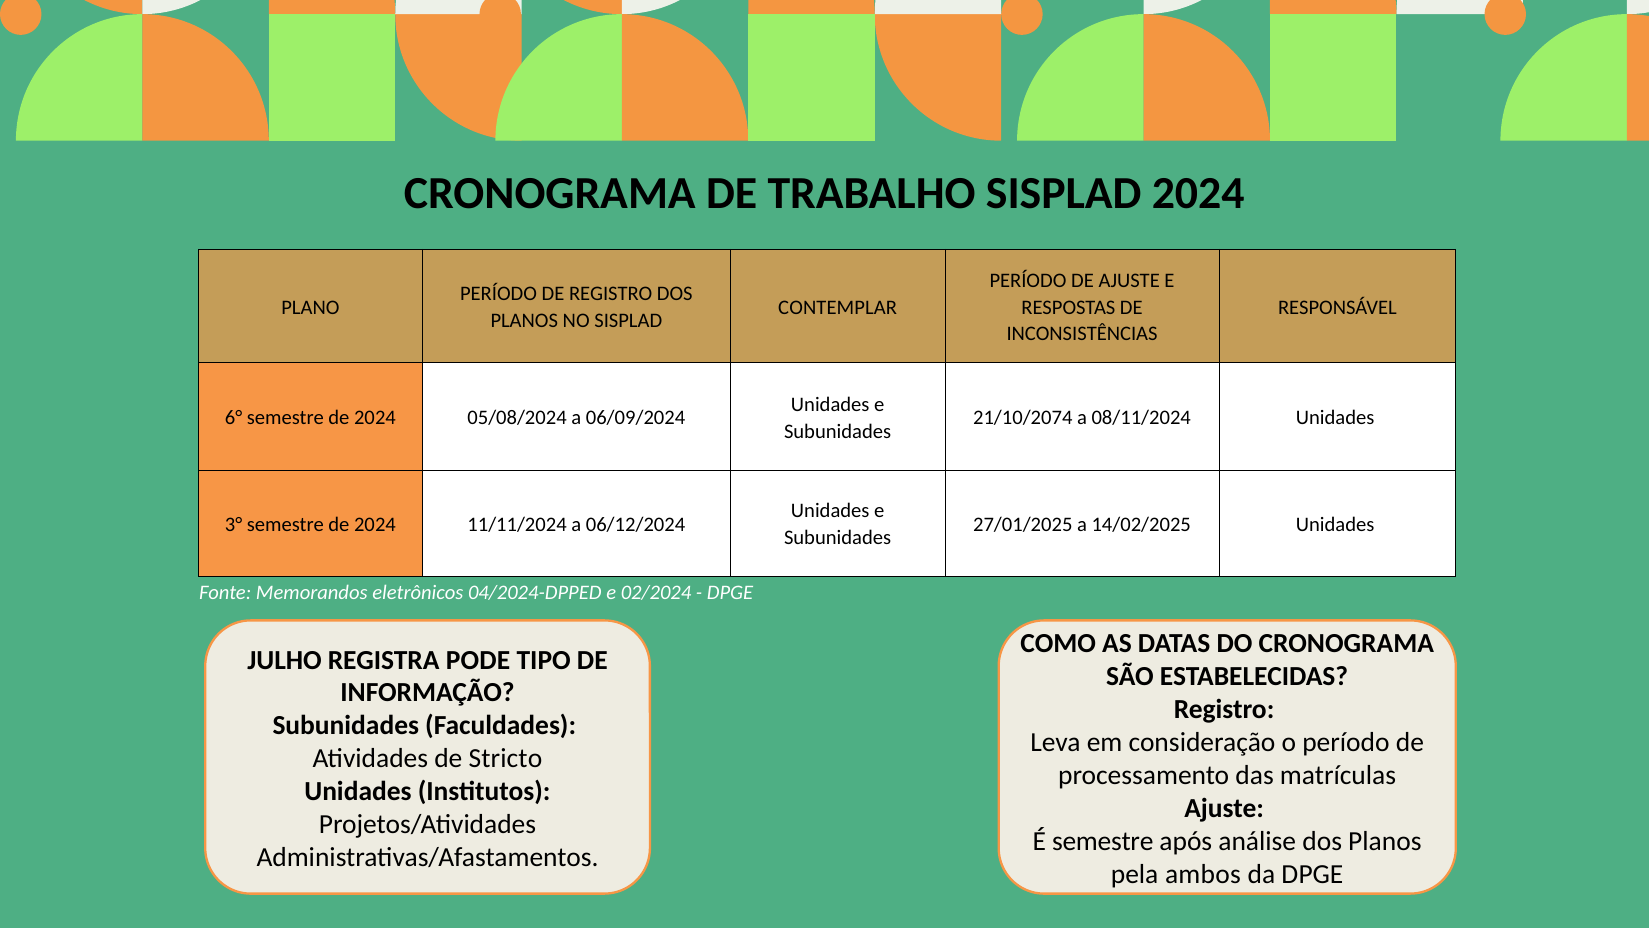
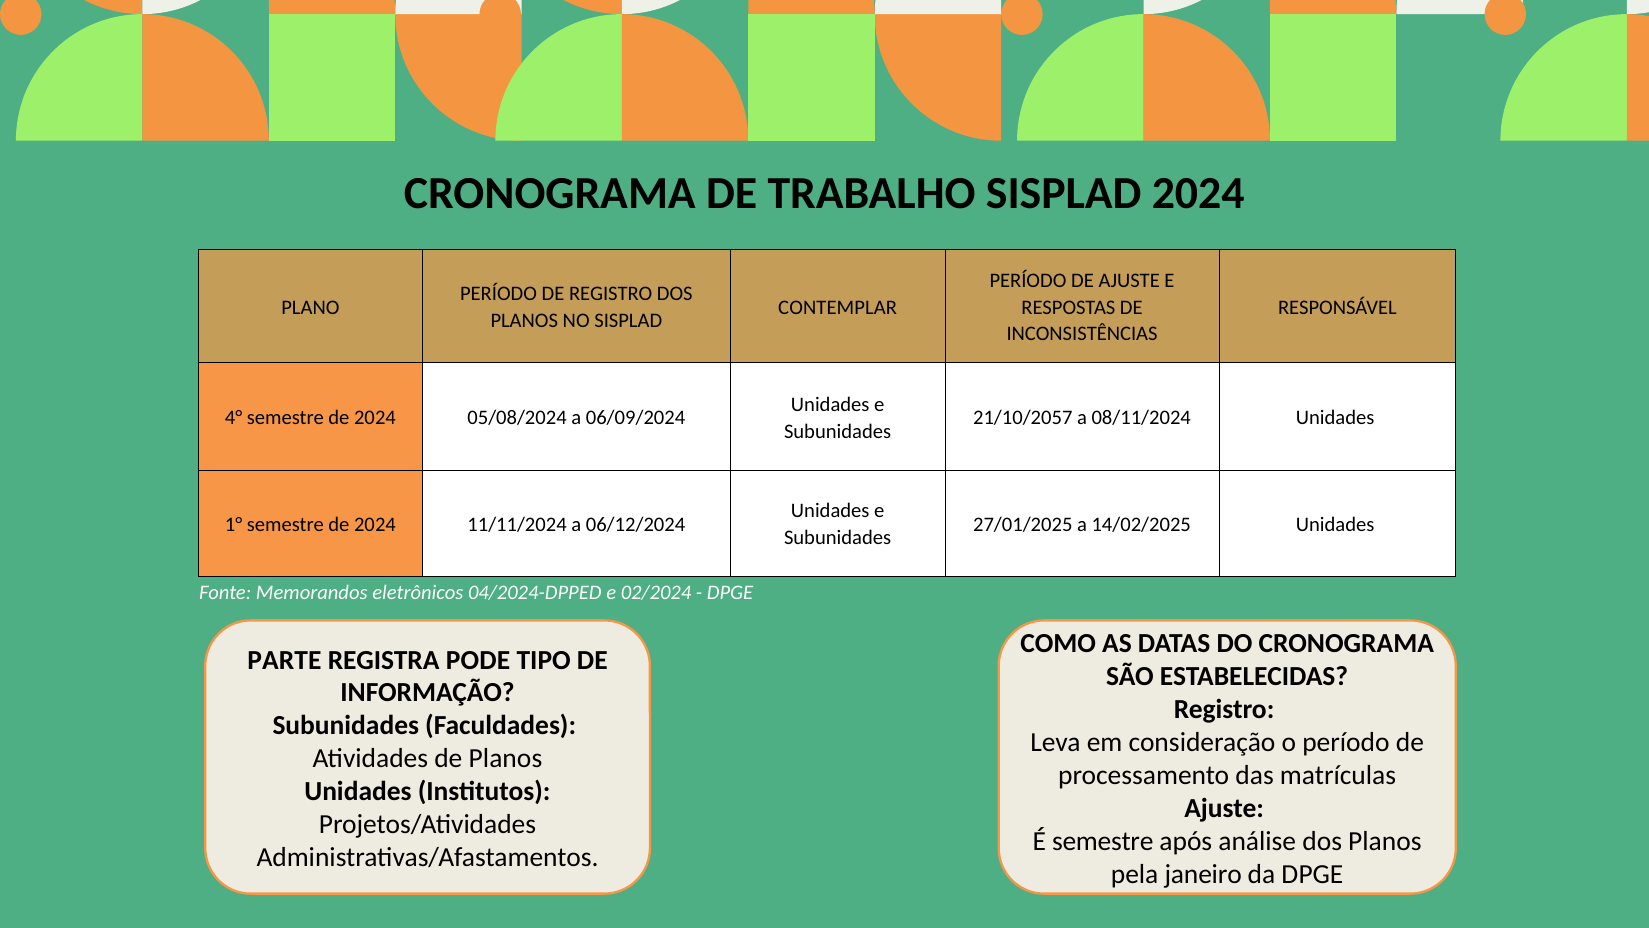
6°: 6° -> 4°
21/10/2074: 21/10/2074 -> 21/10/2057
3°: 3° -> 1°
JULHO: JULHO -> PARTE
de Stricto: Stricto -> Planos
ambos: ambos -> janeiro
